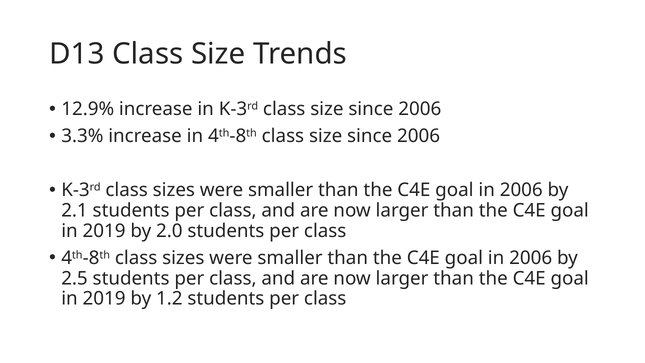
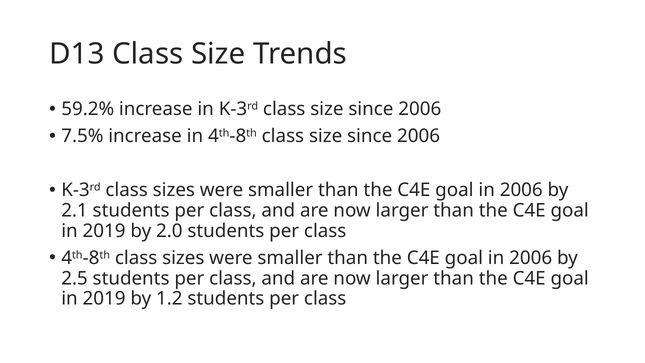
12.9%: 12.9% -> 59.2%
3.3%: 3.3% -> 7.5%
